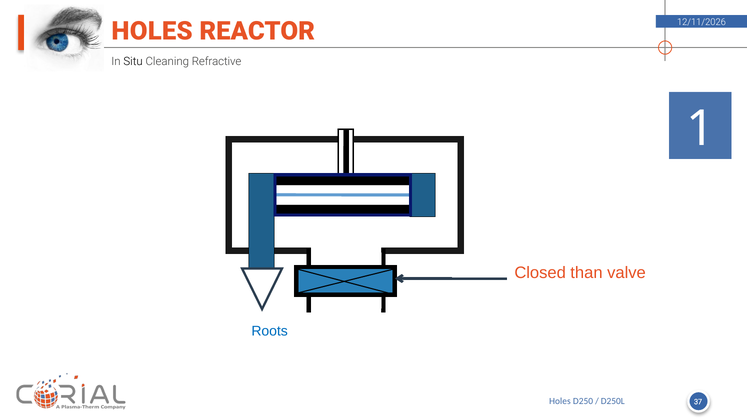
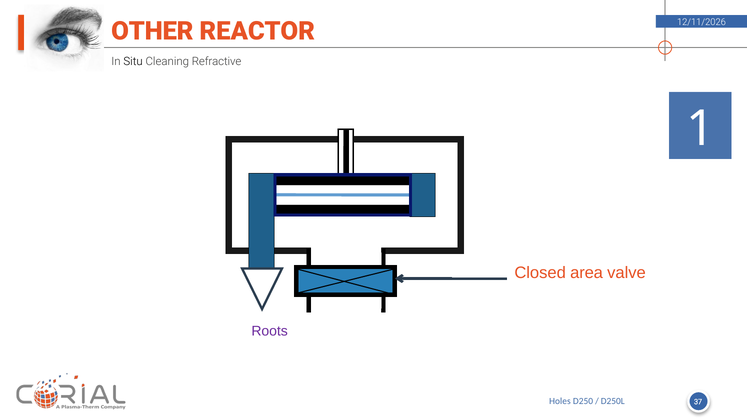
HOLES at (152, 31): HOLES -> OTHER
than: than -> area
Roots colour: blue -> purple
